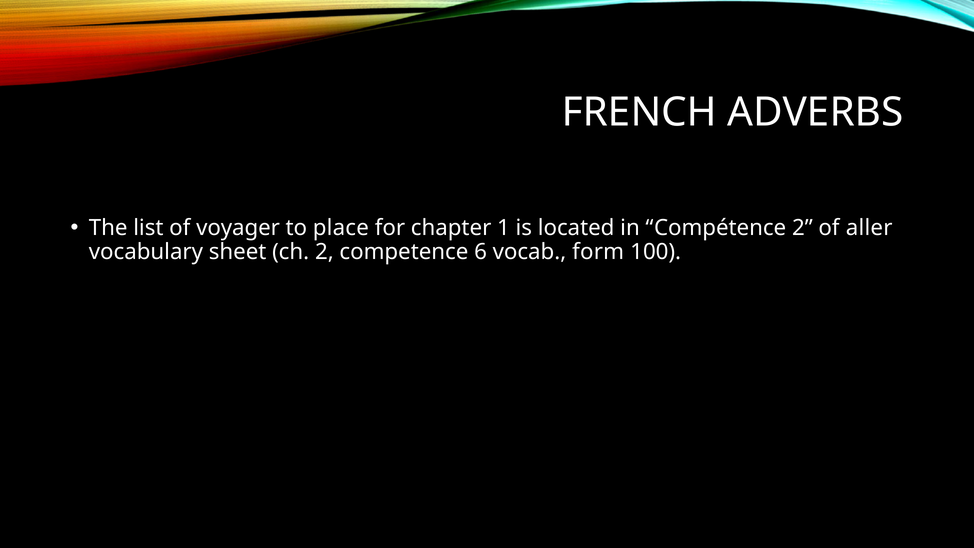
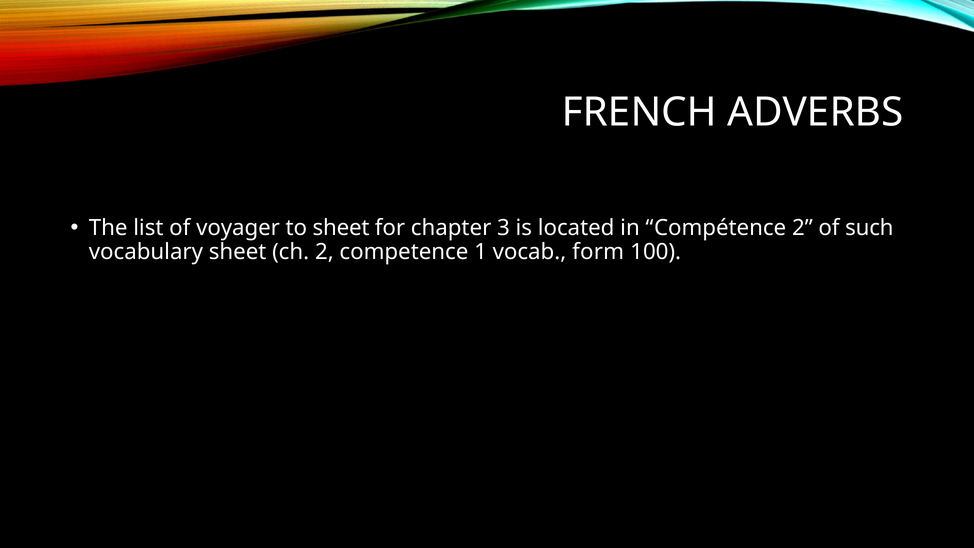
to place: place -> sheet
1: 1 -> 3
aller: aller -> such
6: 6 -> 1
